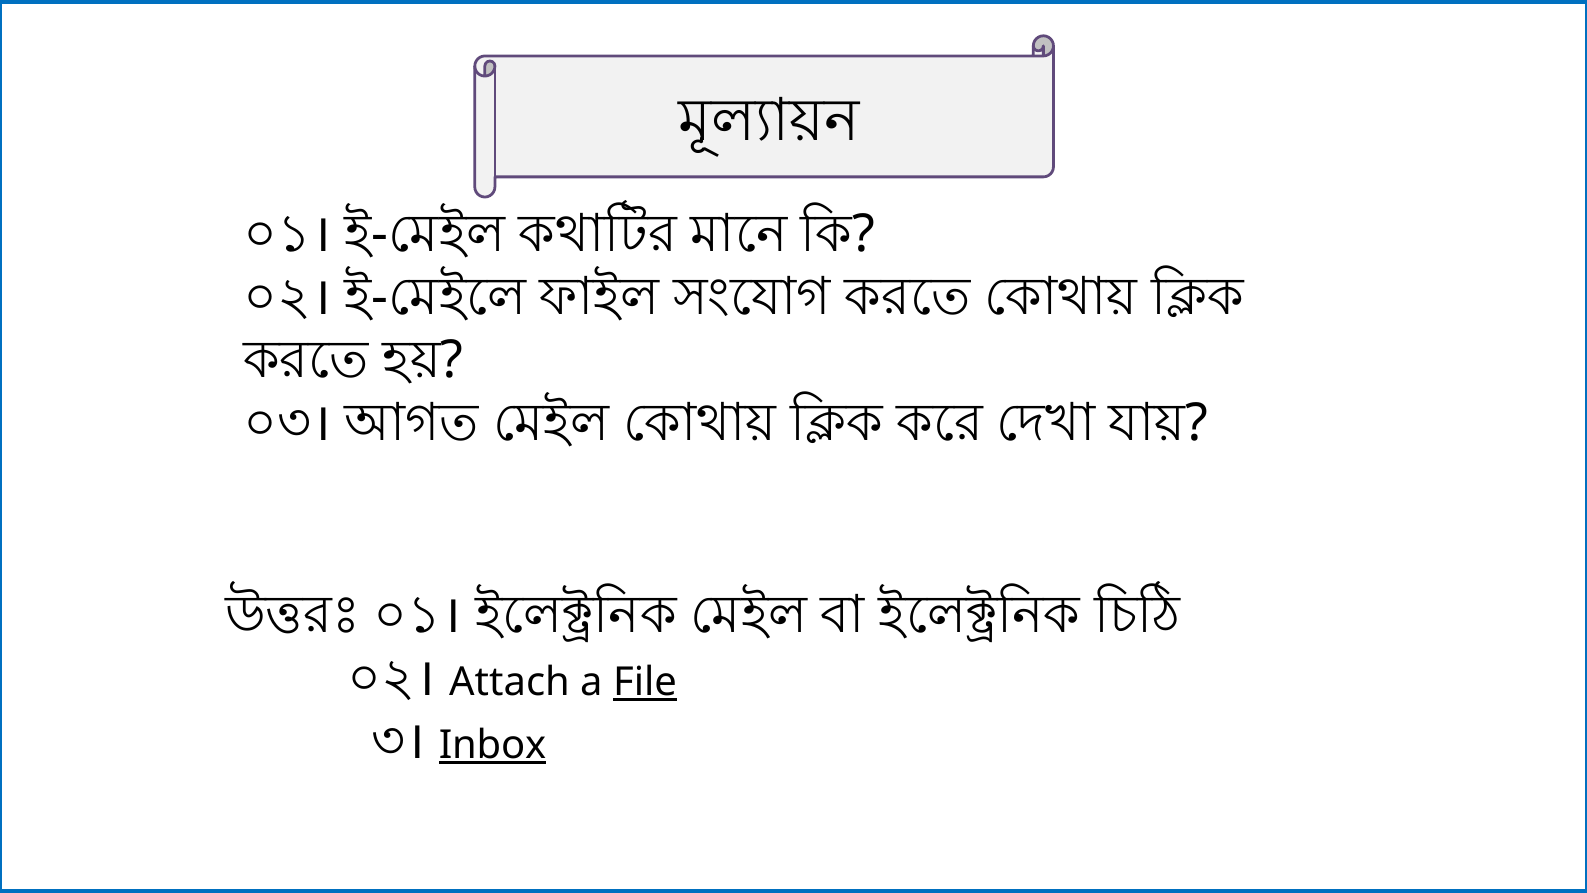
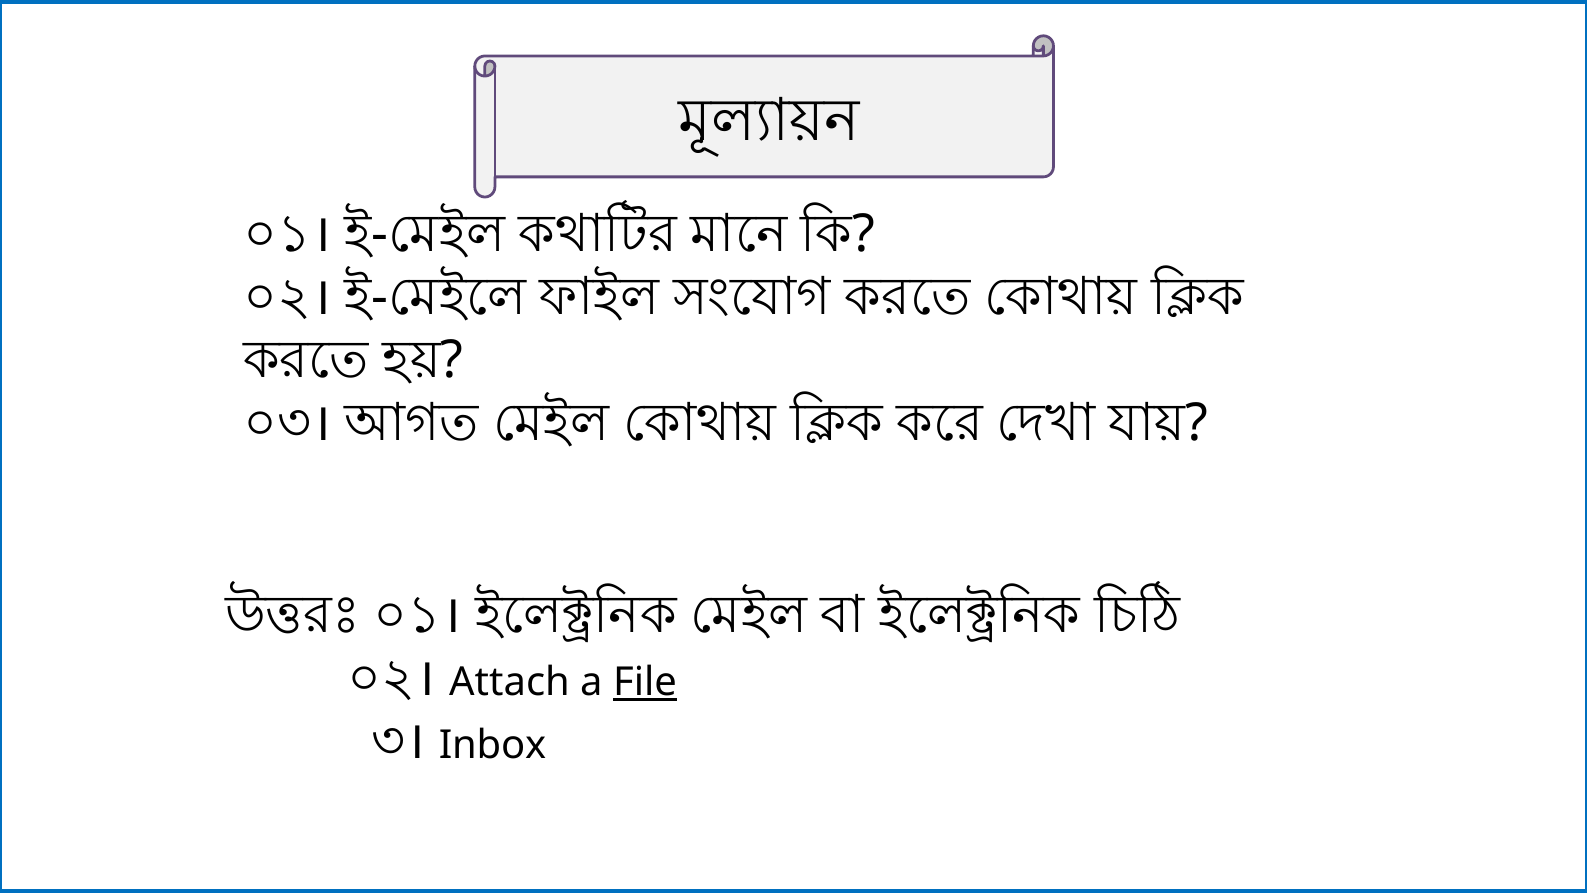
Inbox underline: present -> none
